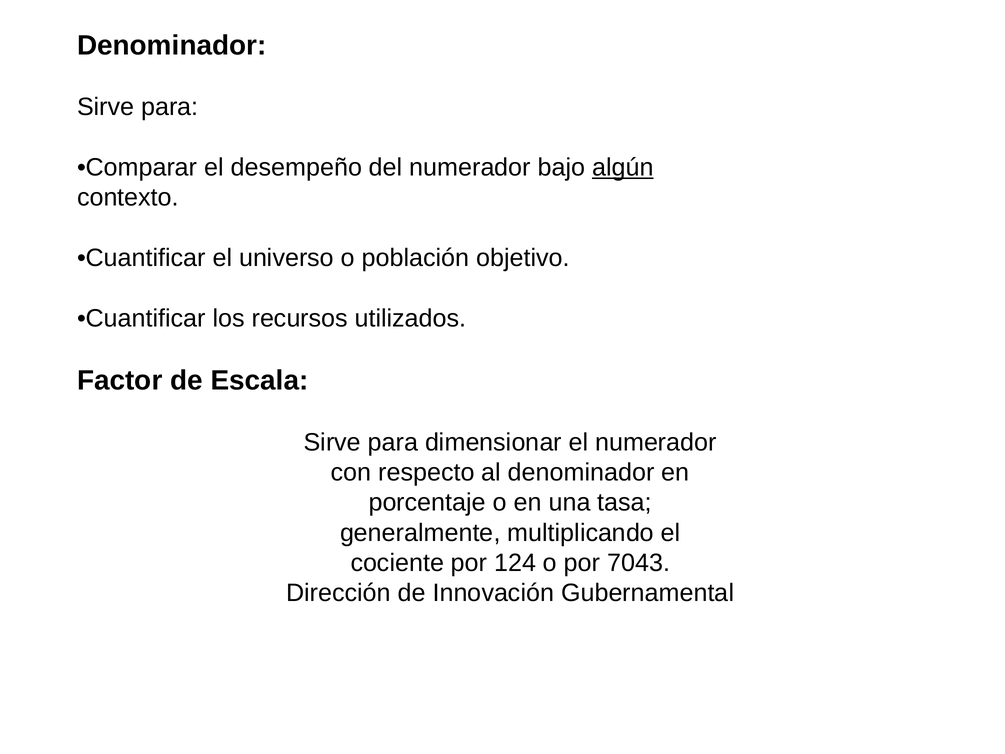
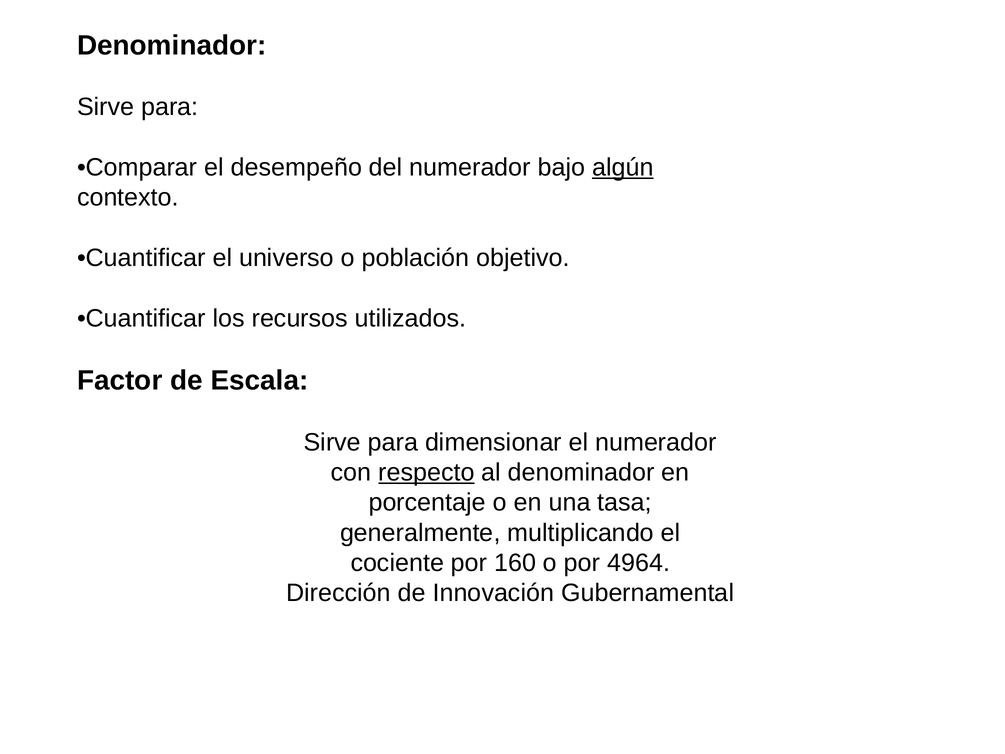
respecto underline: none -> present
124: 124 -> 160
7043: 7043 -> 4964
